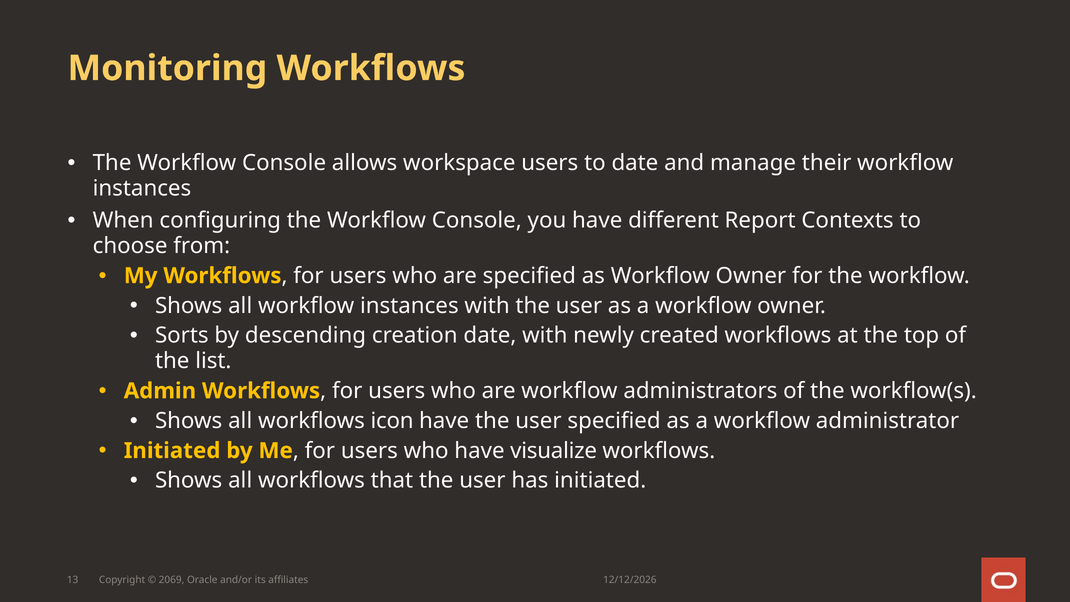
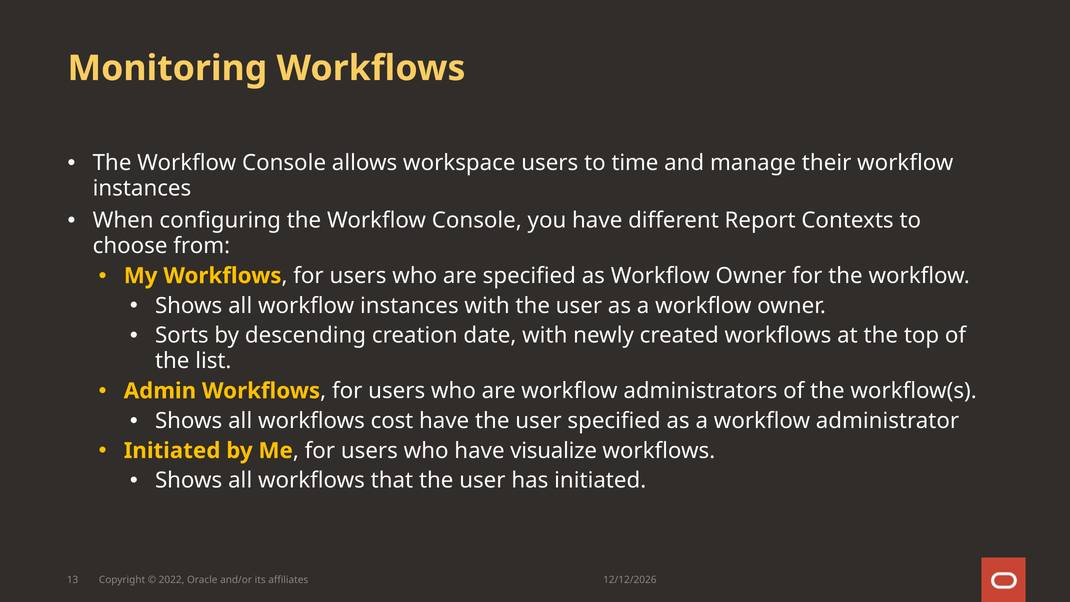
to date: date -> time
icon: icon -> cost
2069: 2069 -> 2022
